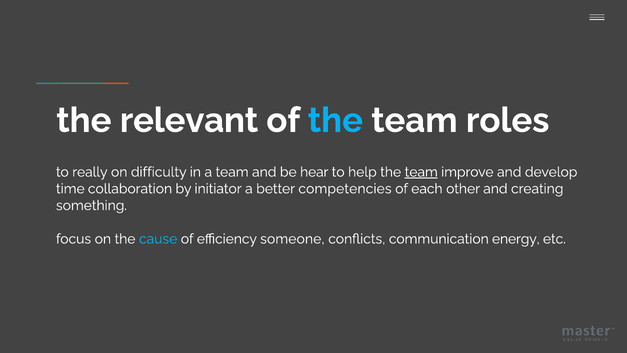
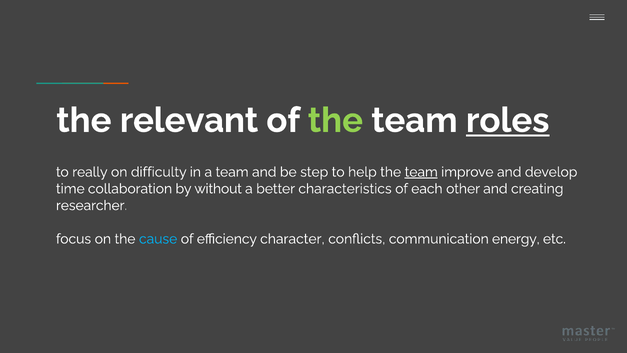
the at (335, 120) colour: light blue -> light green
roles underline: none -> present
hear: hear -> step
initiator: initiator -> without
competencies: competencies -> characteristics
something: something -> researcher
someone: someone -> character
